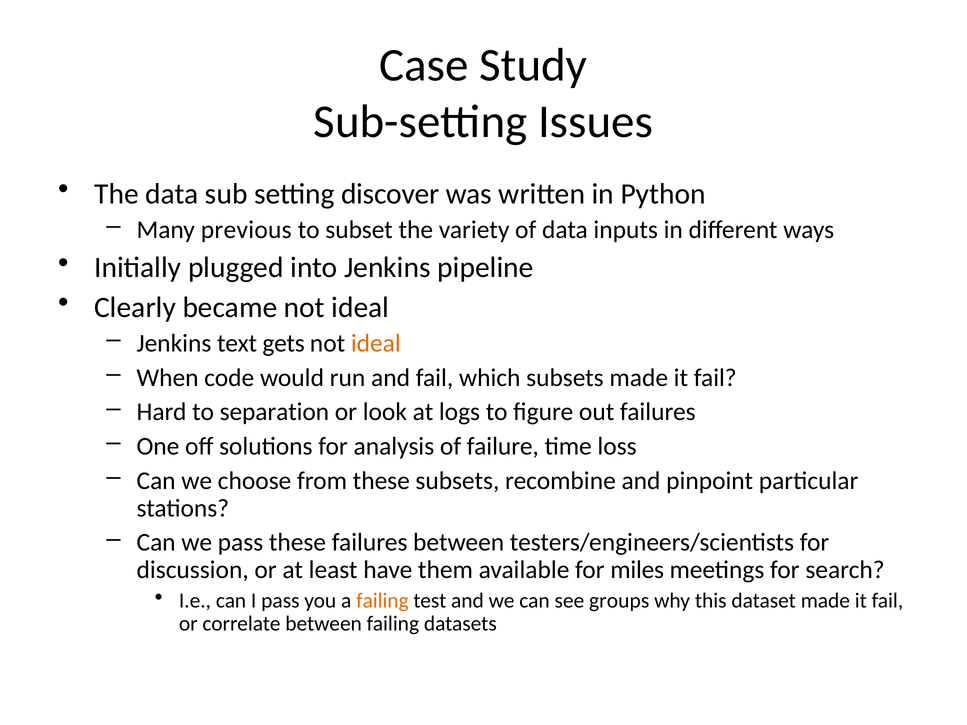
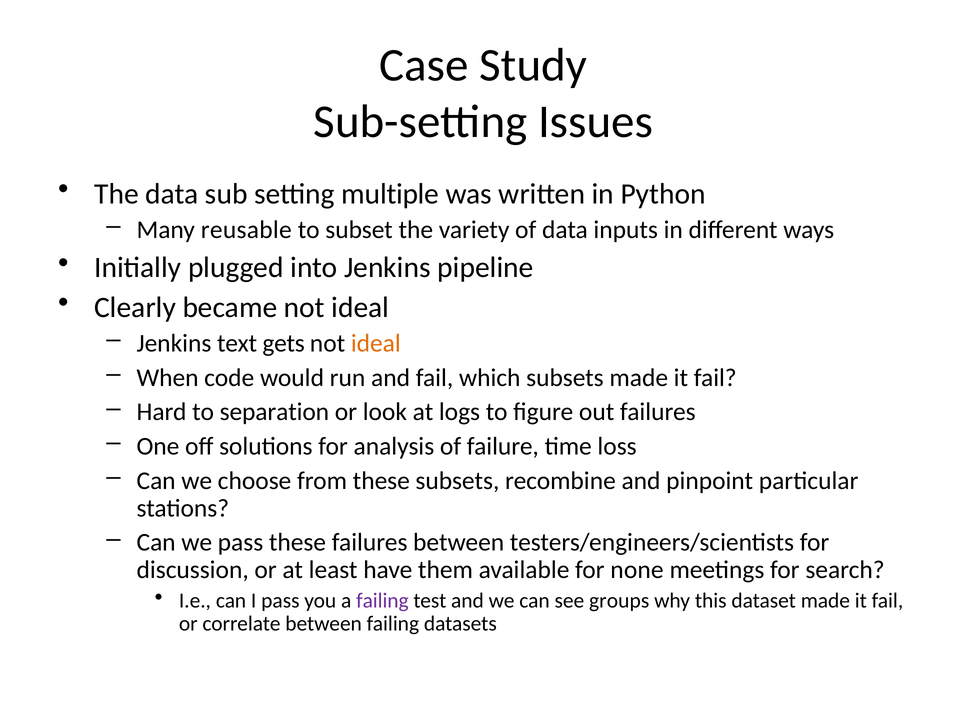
discover: discover -> multiple
previous: previous -> reusable
miles: miles -> none
failing at (382, 601) colour: orange -> purple
